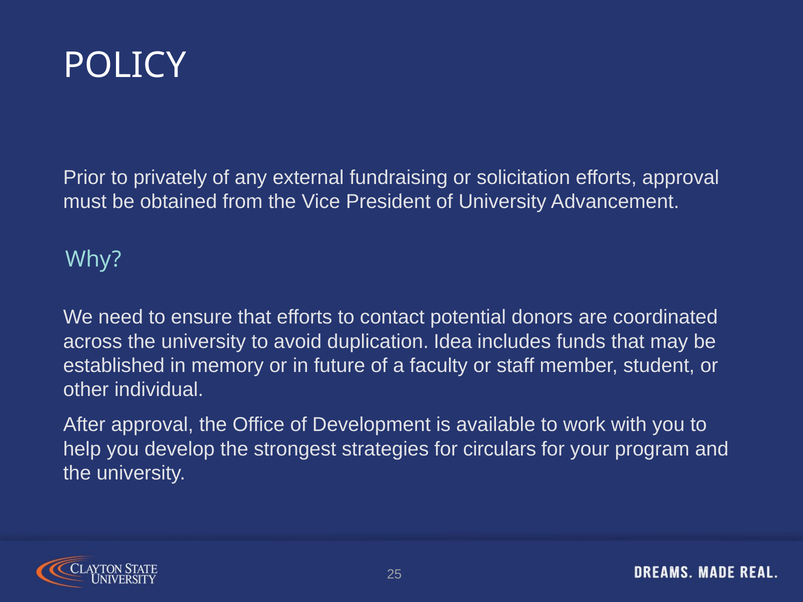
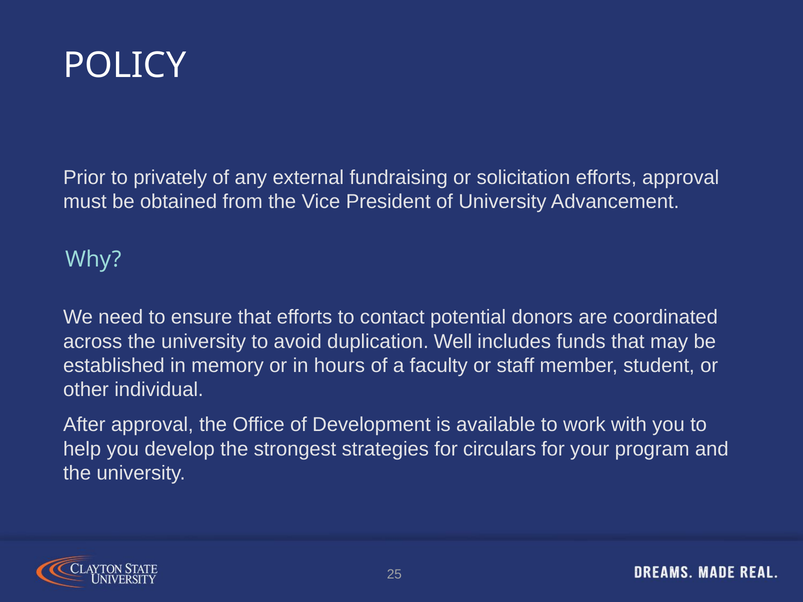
Idea: Idea -> Well
future: future -> hours
